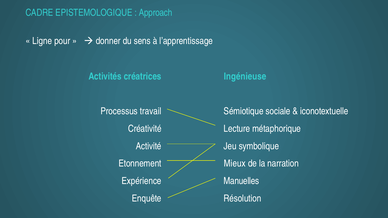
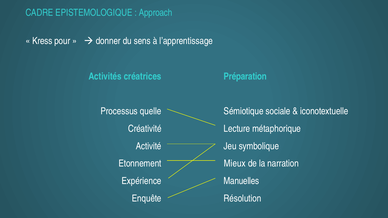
Ligne: Ligne -> Kress
Ingénieuse: Ingénieuse -> Préparation
travail: travail -> quelle
